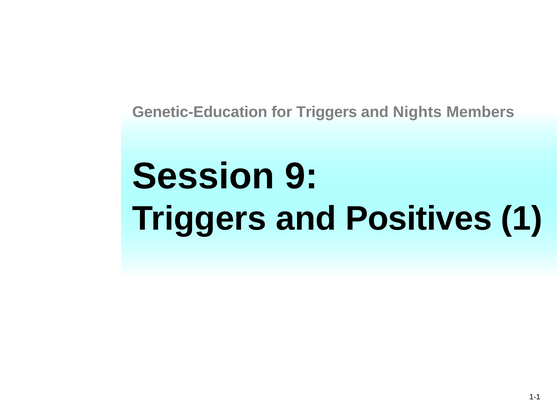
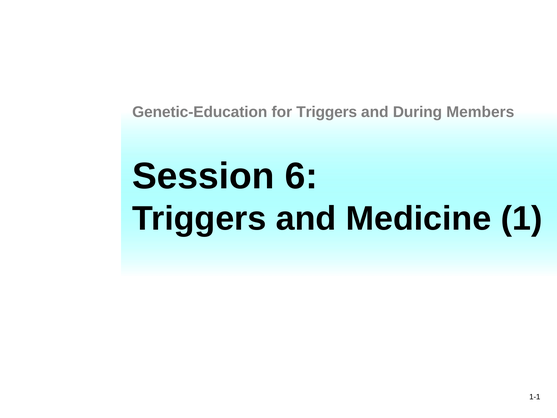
Nights: Nights -> During
9: 9 -> 6
Positives: Positives -> Medicine
